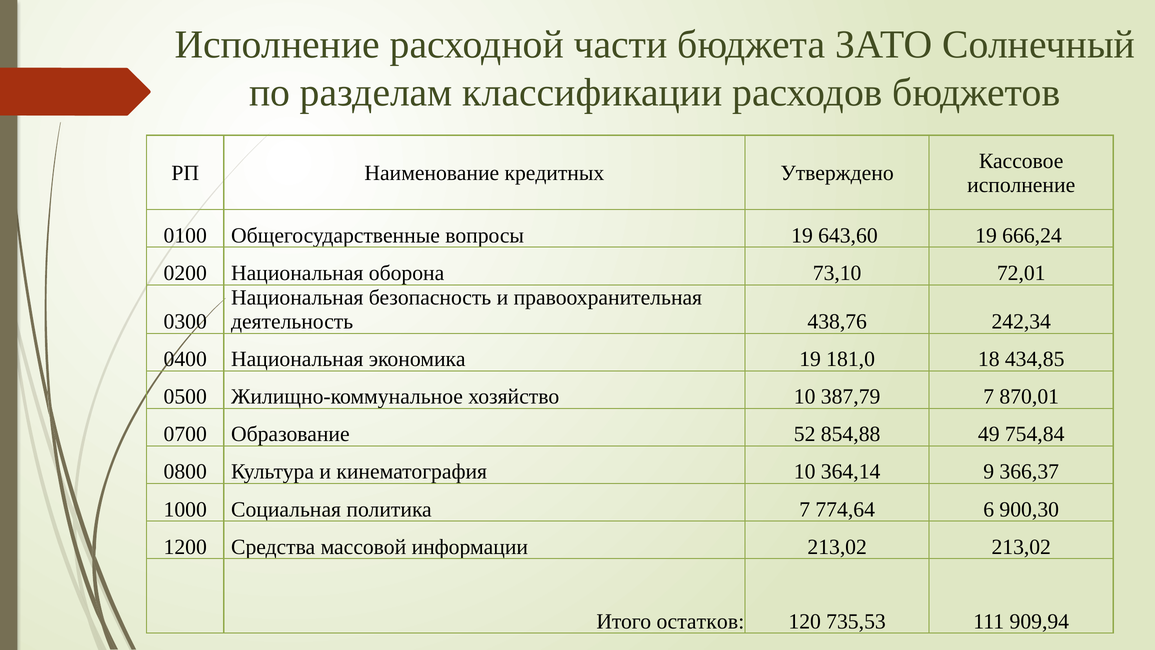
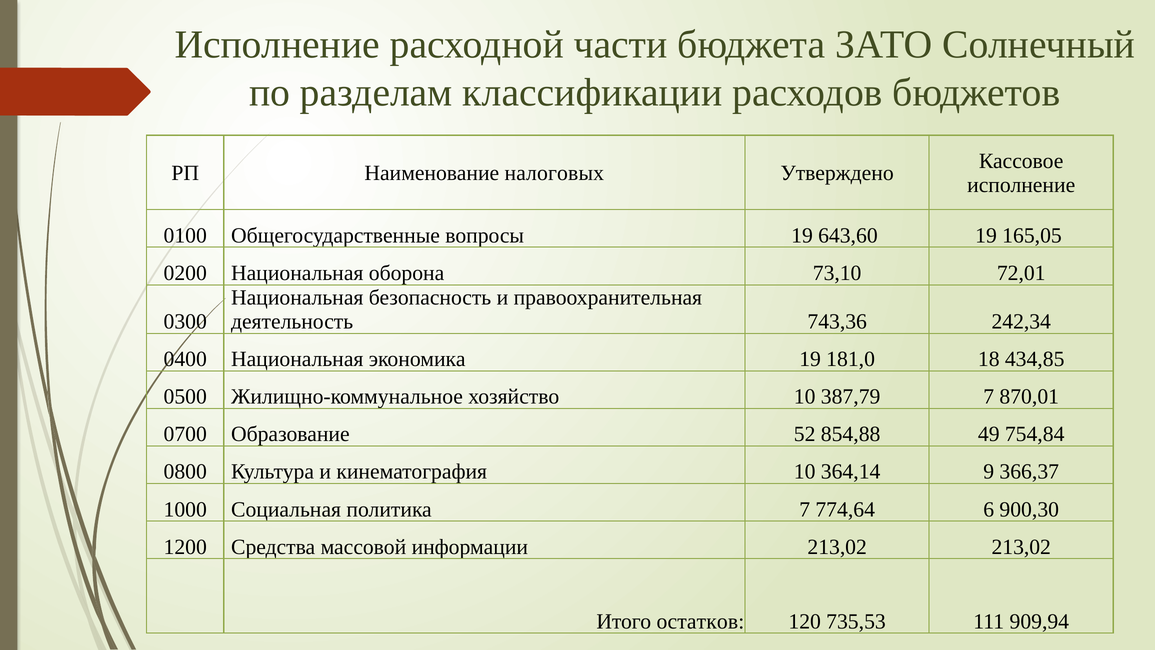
кредитных: кредитных -> налоговых
666,24: 666,24 -> 165,05
438,76: 438,76 -> 743,36
